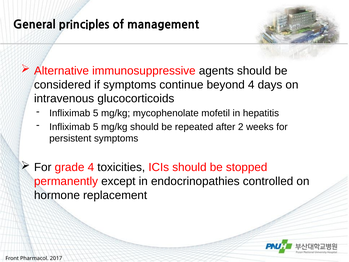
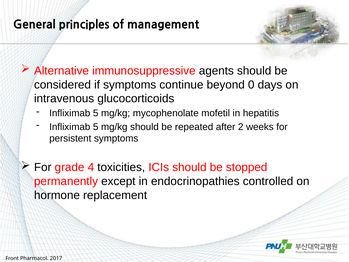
beyond 4: 4 -> 0
